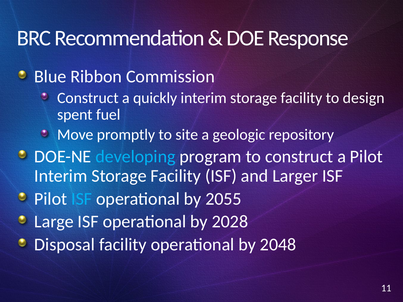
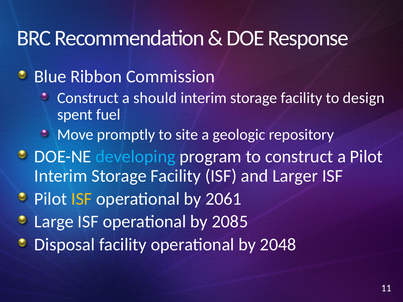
quickly: quickly -> should
ISF at (82, 199) colour: light blue -> yellow
2055: 2055 -> 2061
2028: 2028 -> 2085
